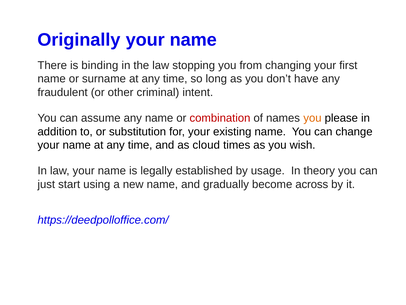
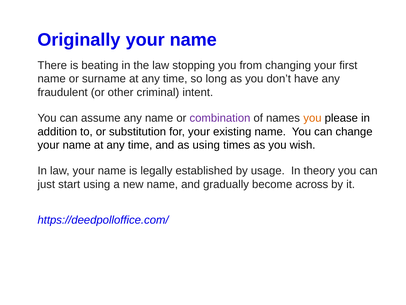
binding: binding -> beating
combination colour: red -> purple
as cloud: cloud -> using
